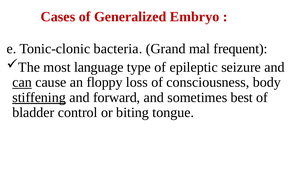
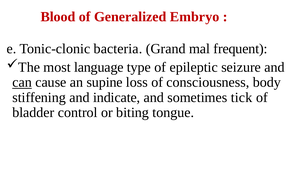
Cases: Cases -> Blood
floppy: floppy -> supine
stiffening underline: present -> none
forward: forward -> indicate
best: best -> tick
